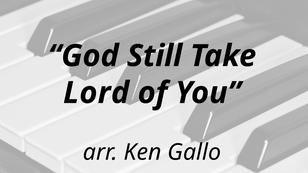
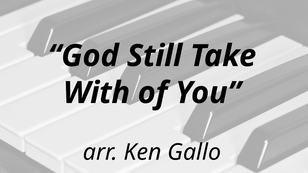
Lord: Lord -> With
